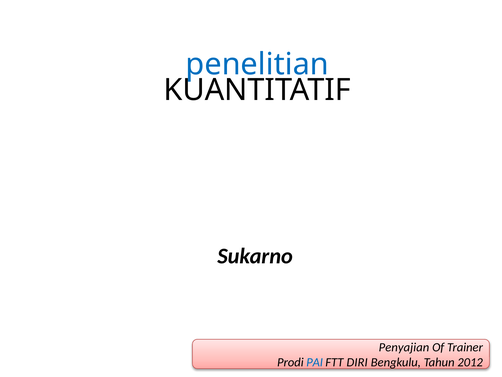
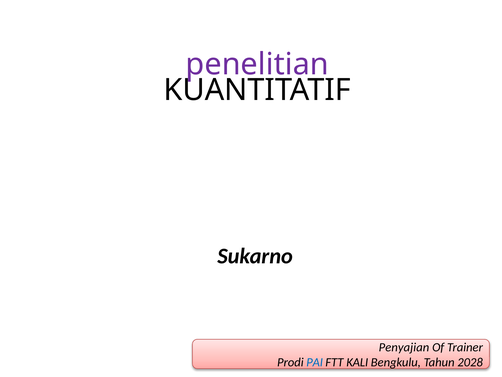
penelitian colour: blue -> purple
DIRI: DIRI -> KALI
2012: 2012 -> 2028
